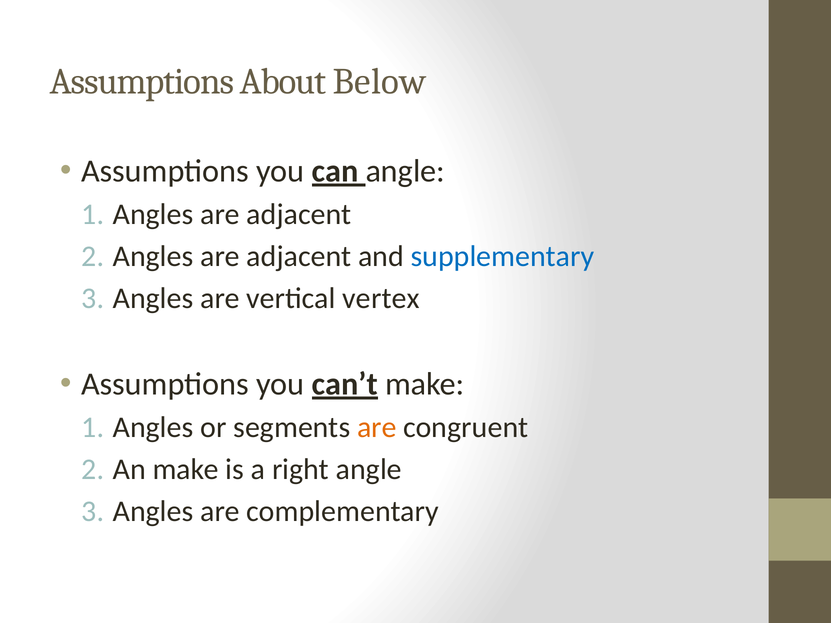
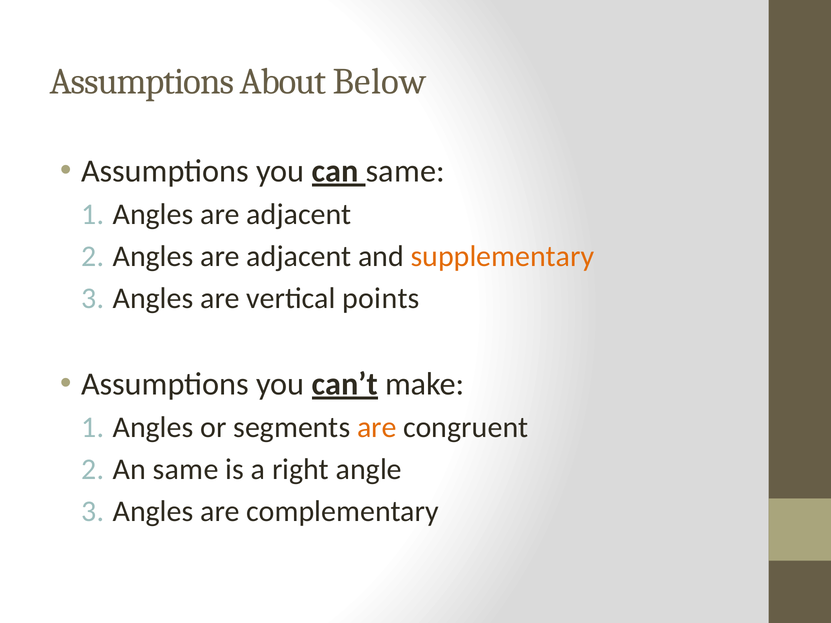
can angle: angle -> same
supplementary colour: blue -> orange
vertex: vertex -> points
An make: make -> same
